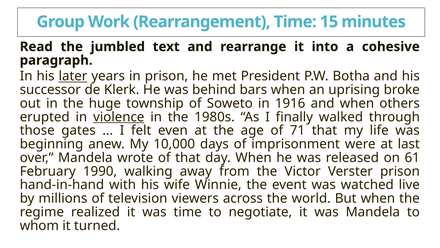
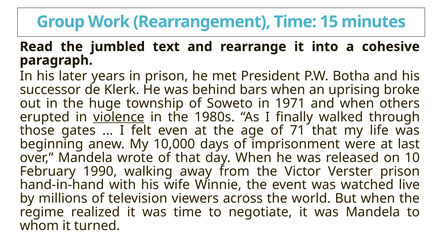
later underline: present -> none
1916: 1916 -> 1971
61: 61 -> 10
